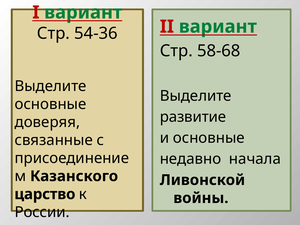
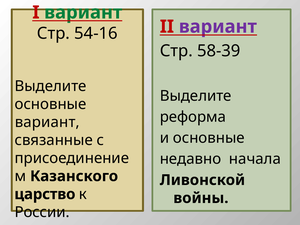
вариант at (218, 27) colour: green -> purple
54-36: 54-36 -> 54-16
58-68: 58-68 -> 58-39
развитие: развитие -> реформа
доверяя at (47, 122): доверяя -> вариант
